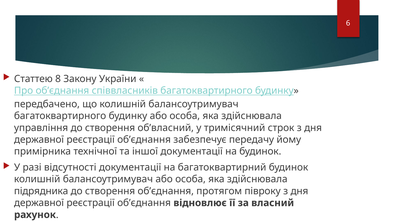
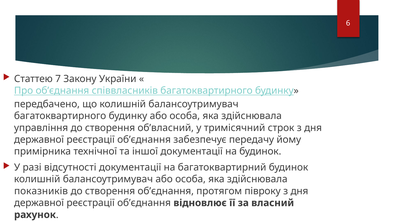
8: 8 -> 7
підрядника: підрядника -> показників
